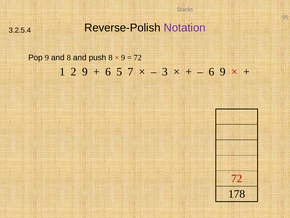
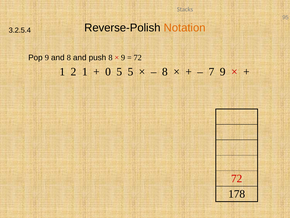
Notation colour: purple -> orange
2 9: 9 -> 1
6 at (108, 72): 6 -> 0
5 7: 7 -> 5
3 at (165, 72): 3 -> 8
6 at (211, 72): 6 -> 7
